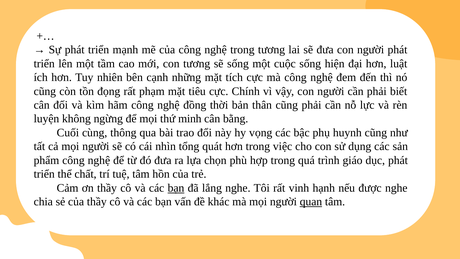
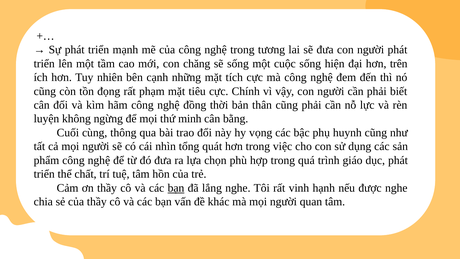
con tương: tương -> chăng
luật: luật -> trên
quan underline: present -> none
